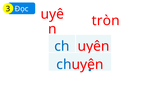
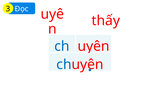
tròn: tròn -> thấy
